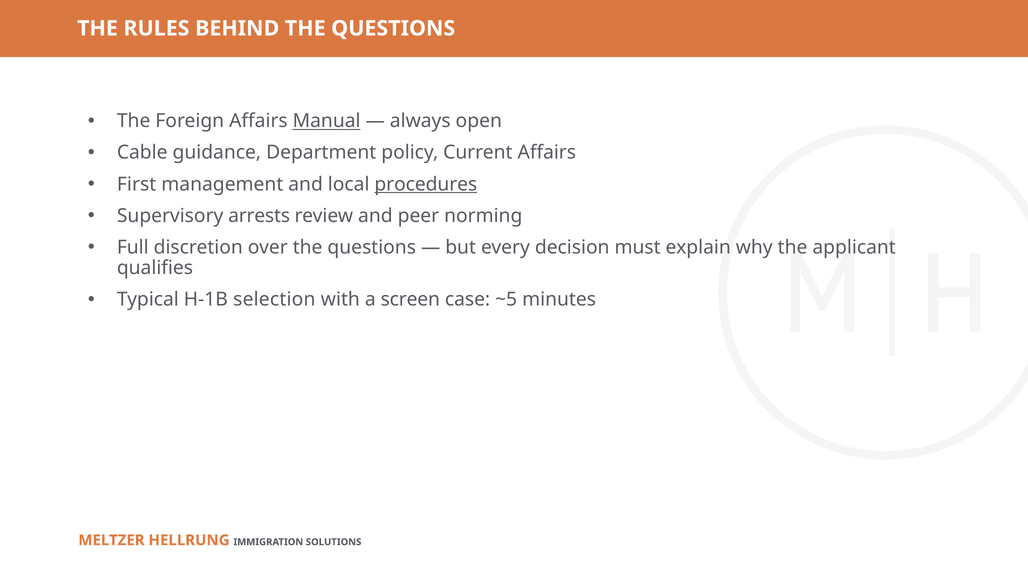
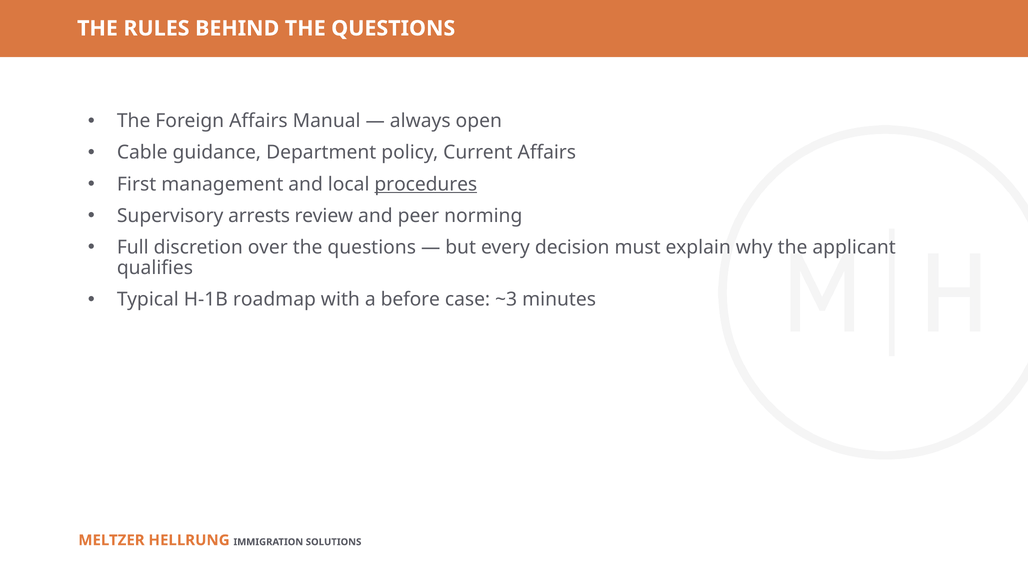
Manual underline: present -> none
selection: selection -> roadmap
screen: screen -> before
~5: ~5 -> ~3
